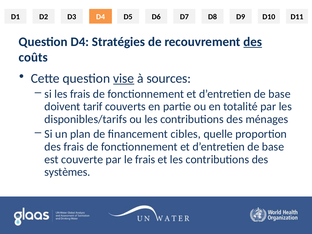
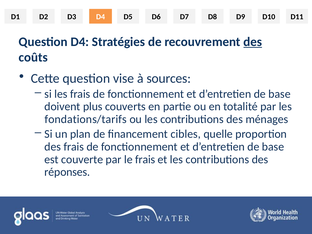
vise underline: present -> none
tarif: tarif -> plus
disponibles/tarifs: disponibles/tarifs -> fondations/tarifs
systèmes: systèmes -> réponses
